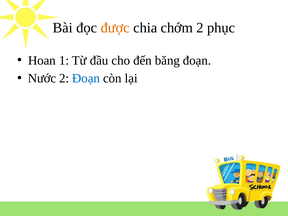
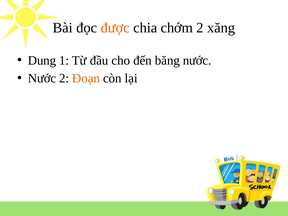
phục: phục -> xăng
Hoan: Hoan -> Dung
băng đoạn: đoạn -> nước
Đoạn at (86, 78) colour: blue -> orange
